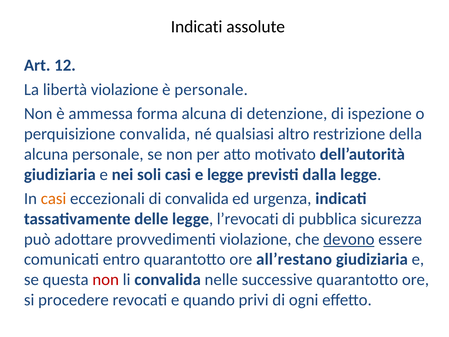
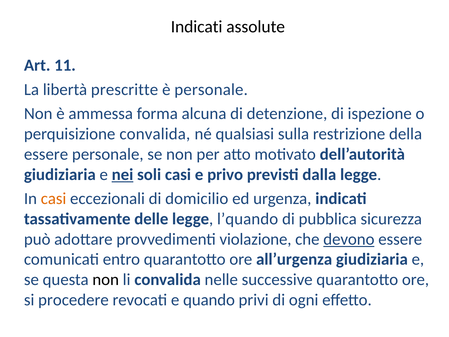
12: 12 -> 11
libertà violazione: violazione -> prescritte
altro: altro -> sulla
alcuna at (46, 154): alcuna -> essere
nei underline: none -> present
e legge: legge -> privo
di convalida: convalida -> domicilio
l’revocati: l’revocati -> l’quando
all’restano: all’restano -> all’urgenza
non at (106, 279) colour: red -> black
